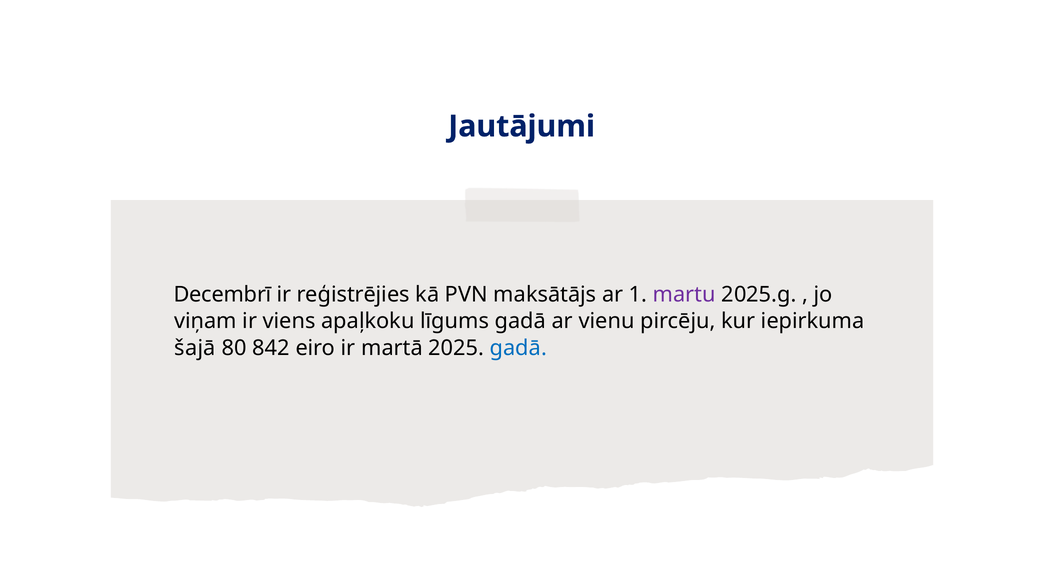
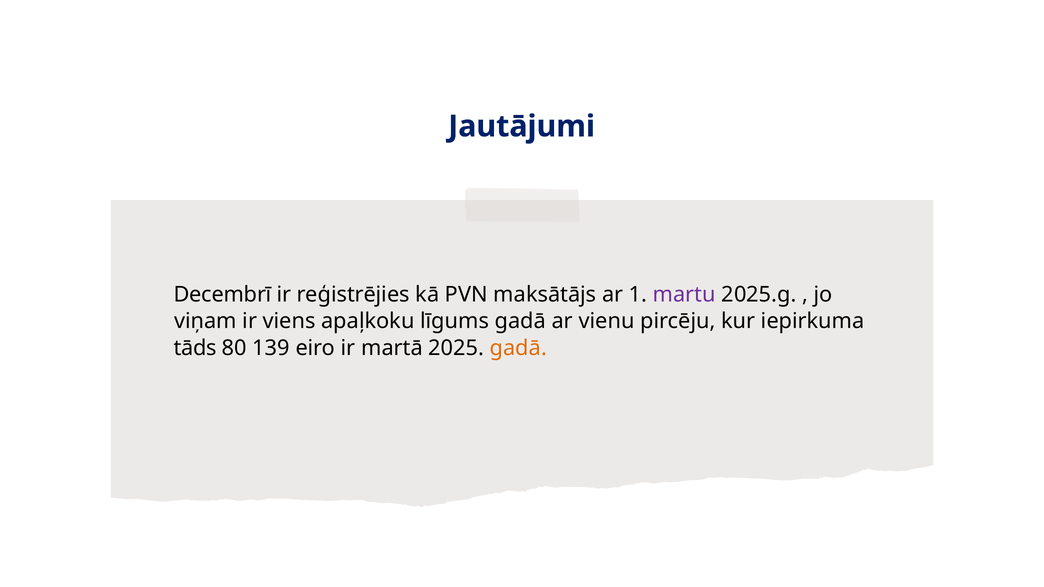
šajā: šajā -> tāds
842: 842 -> 139
gadā at (518, 348) colour: blue -> orange
